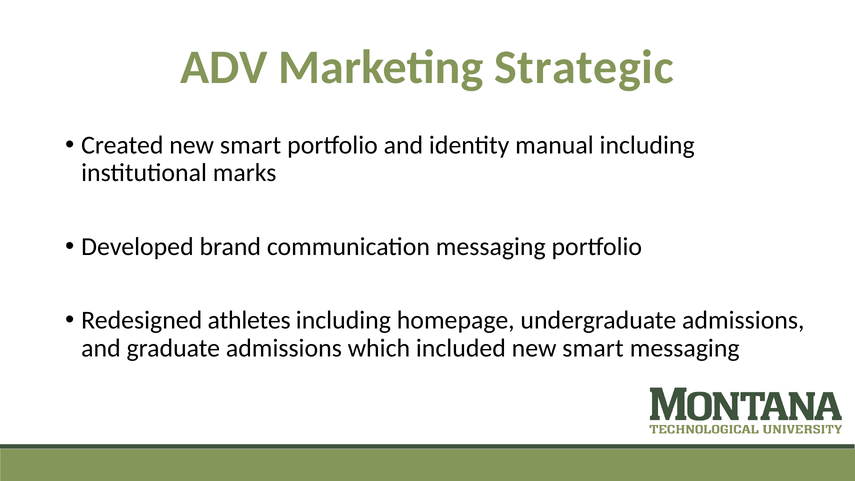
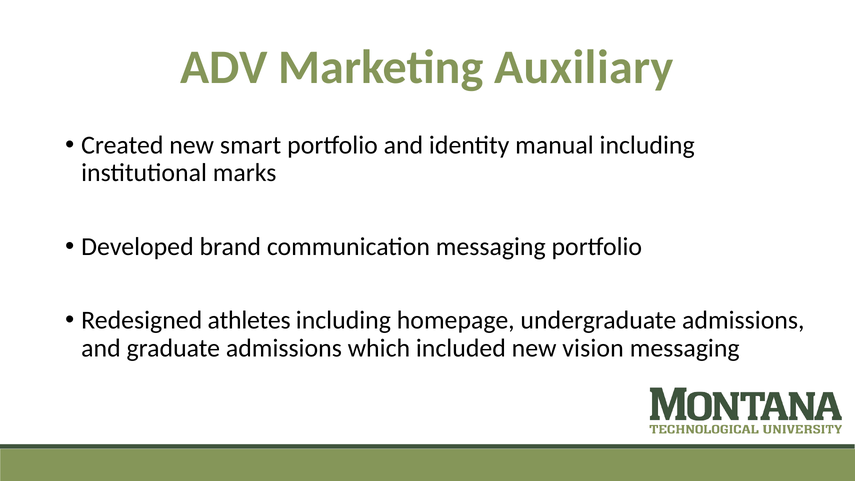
Strategic: Strategic -> Auxiliary
included new smart: smart -> vision
